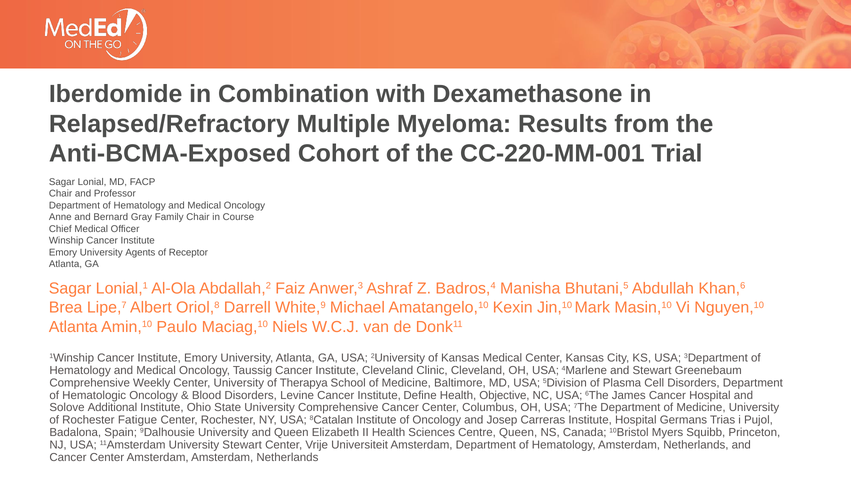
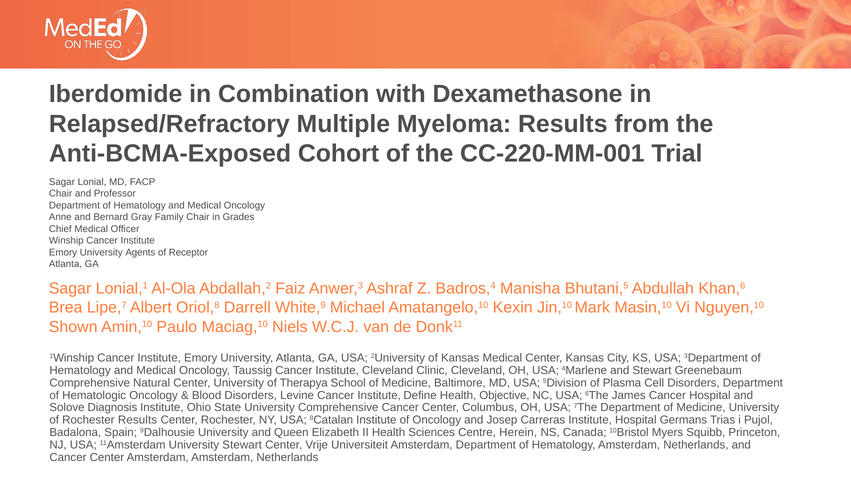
Course: Course -> Grades
Atlanta at (73, 327): Atlanta -> Shown
Weekly: Weekly -> Natural
Additional: Additional -> Diagnosis
Rochester Fatigue: Fatigue -> Results
Centre Queen: Queen -> Herein
